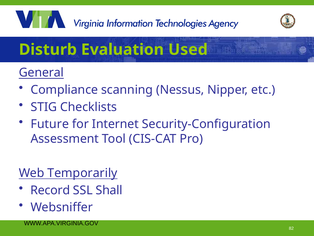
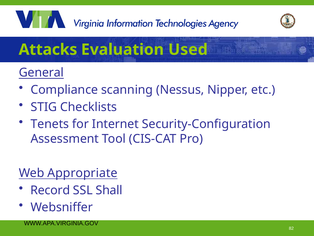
Disturb: Disturb -> Attacks
Future: Future -> Tenets
Temporarily: Temporarily -> Appropriate
